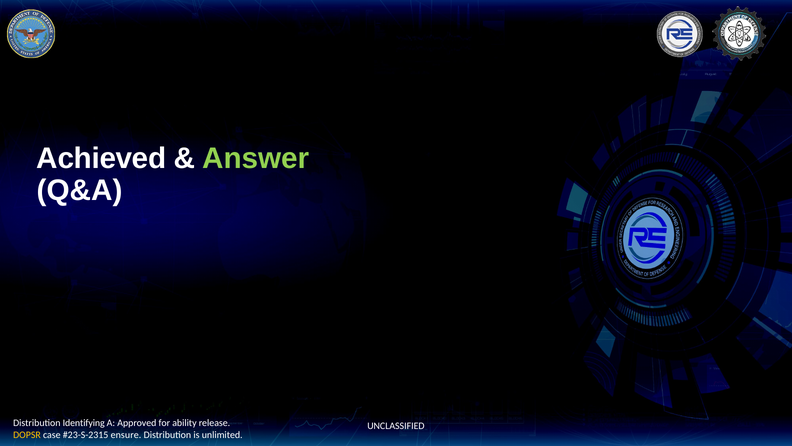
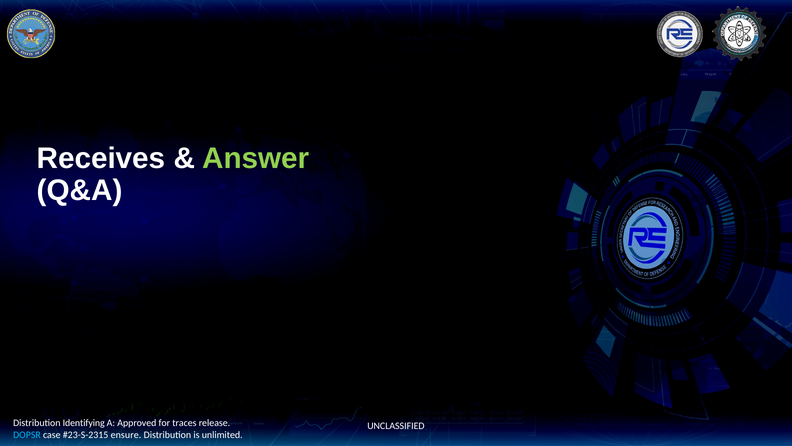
Achieved: Achieved -> Receives
ability: ability -> traces
DOPSR colour: yellow -> light blue
